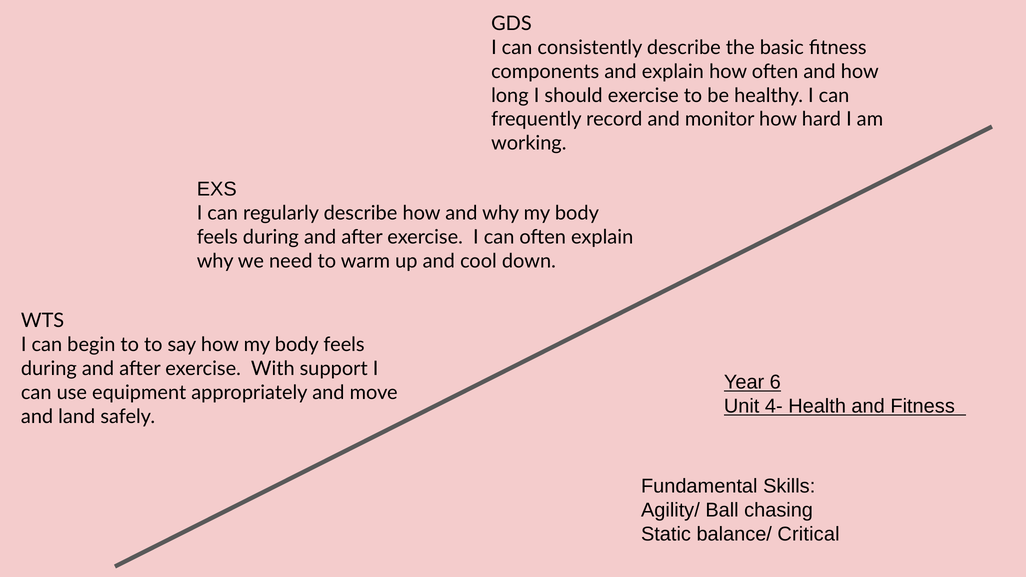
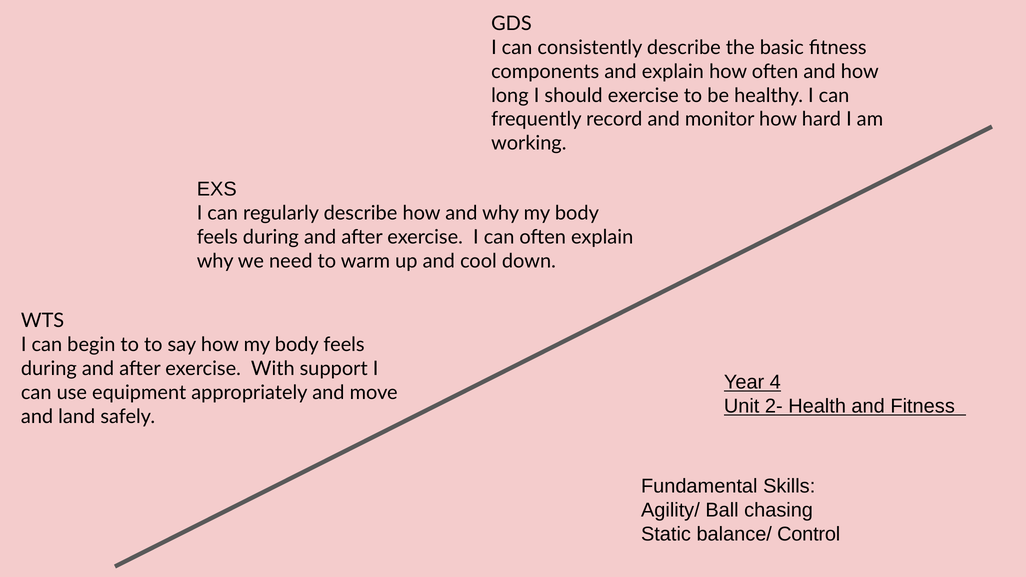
6: 6 -> 4
4-: 4- -> 2-
Critical: Critical -> Control
